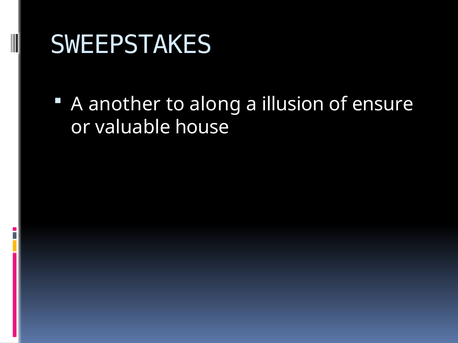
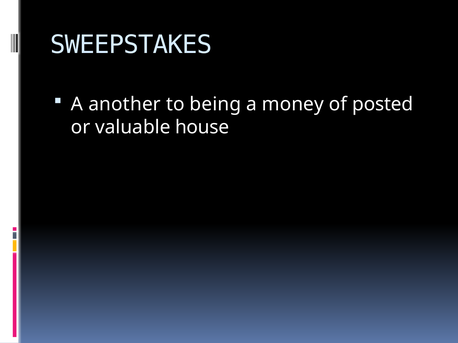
along: along -> being
illusion: illusion -> money
ensure: ensure -> posted
